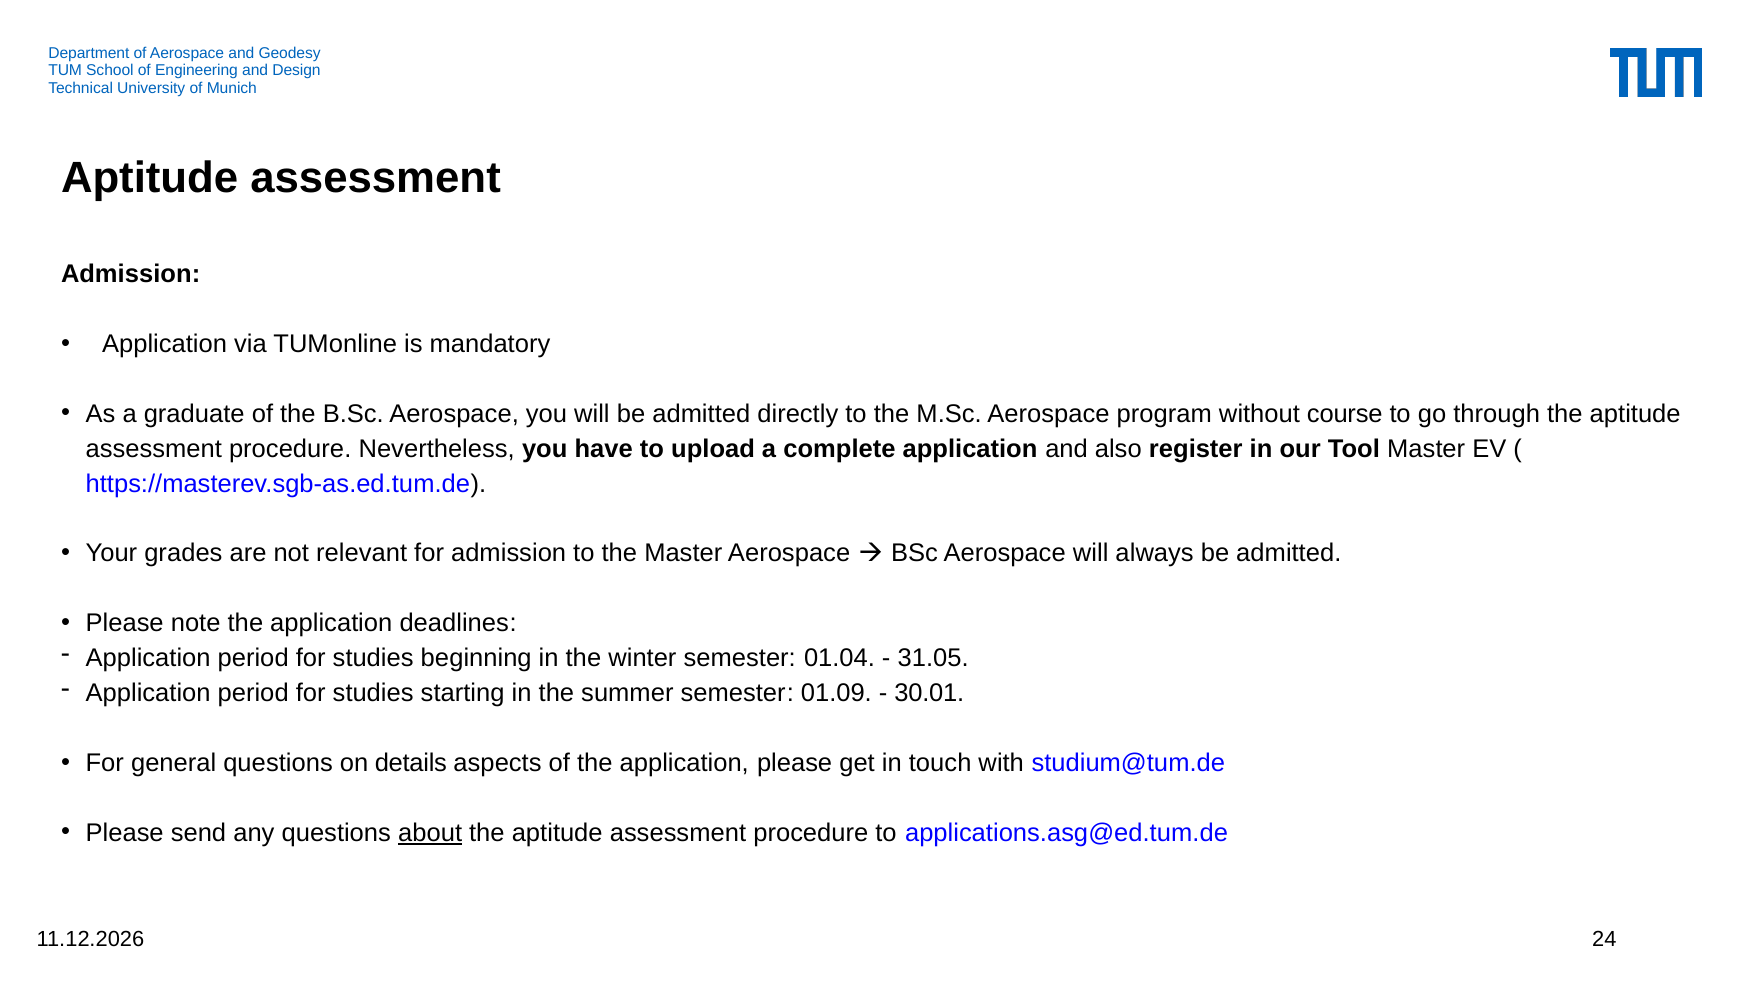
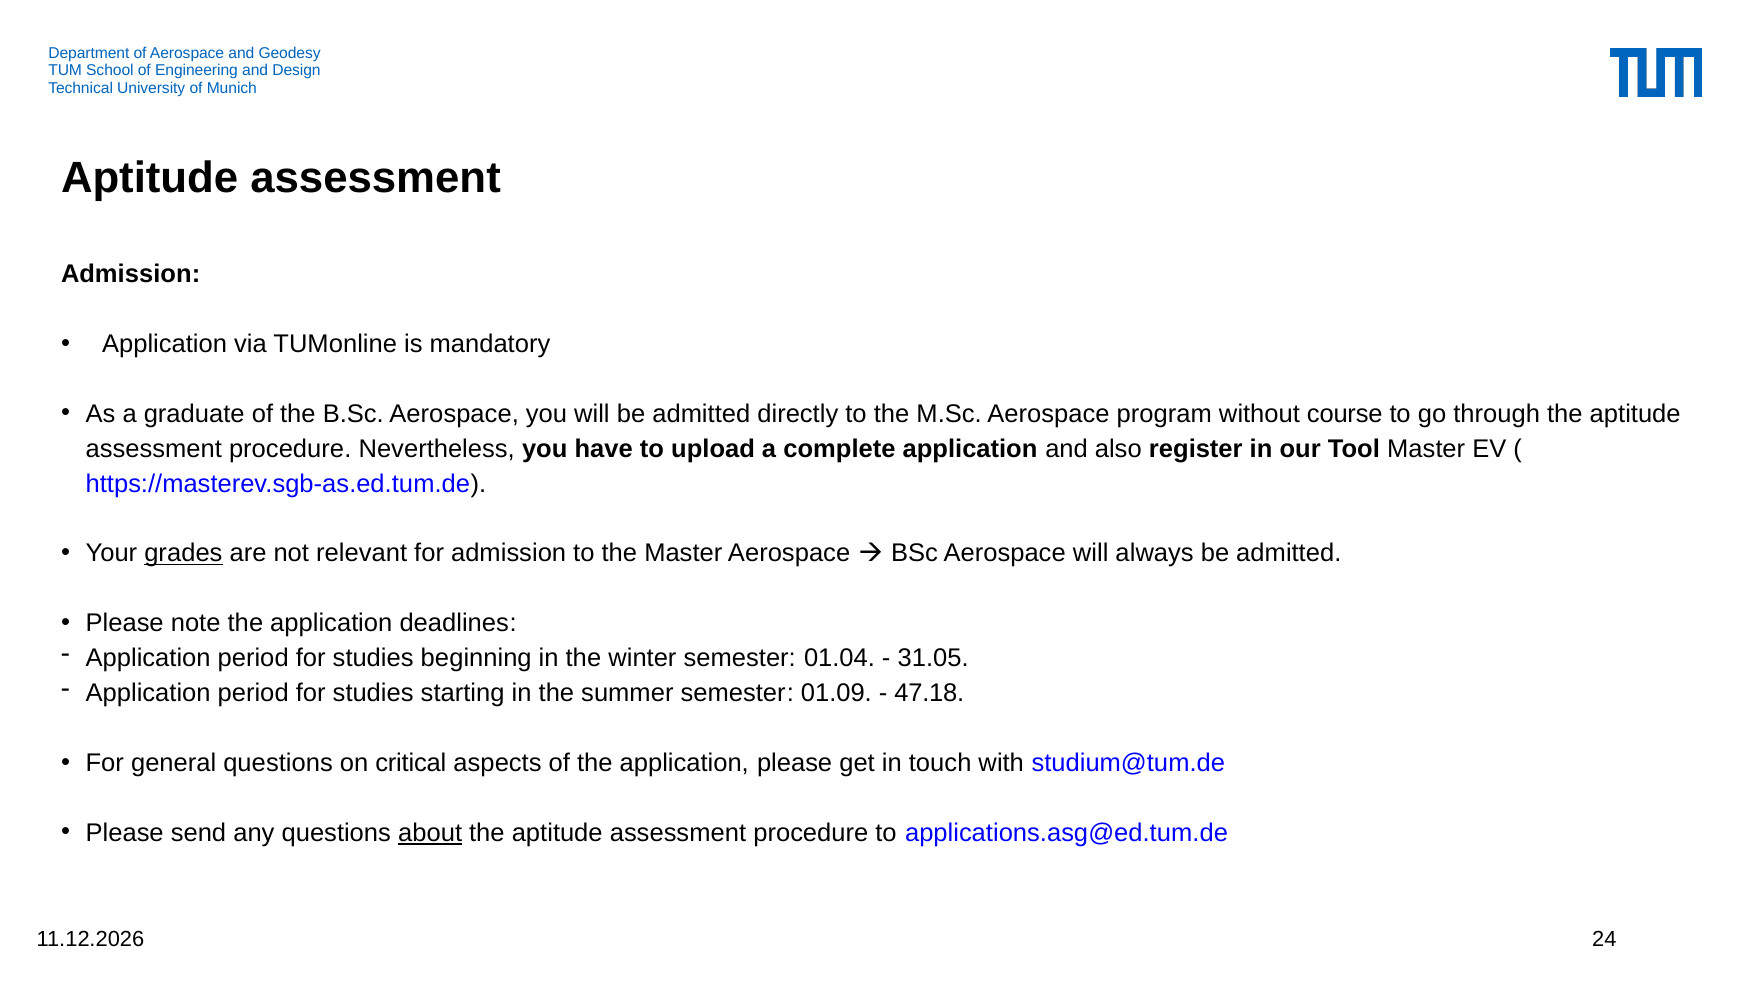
grades underline: none -> present
30.01: 30.01 -> 47.18
details: details -> critical
